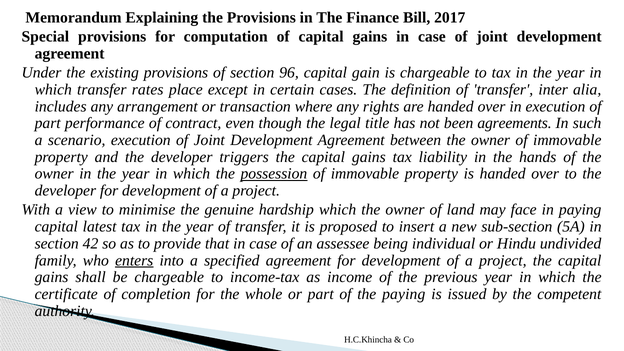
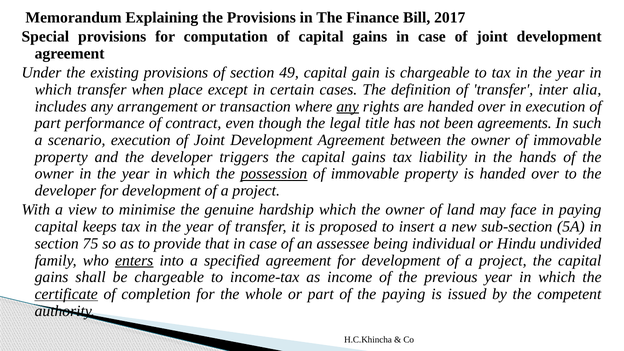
96: 96 -> 49
rates: rates -> when
any at (348, 106) underline: none -> present
latest: latest -> keeps
42: 42 -> 75
certificate underline: none -> present
